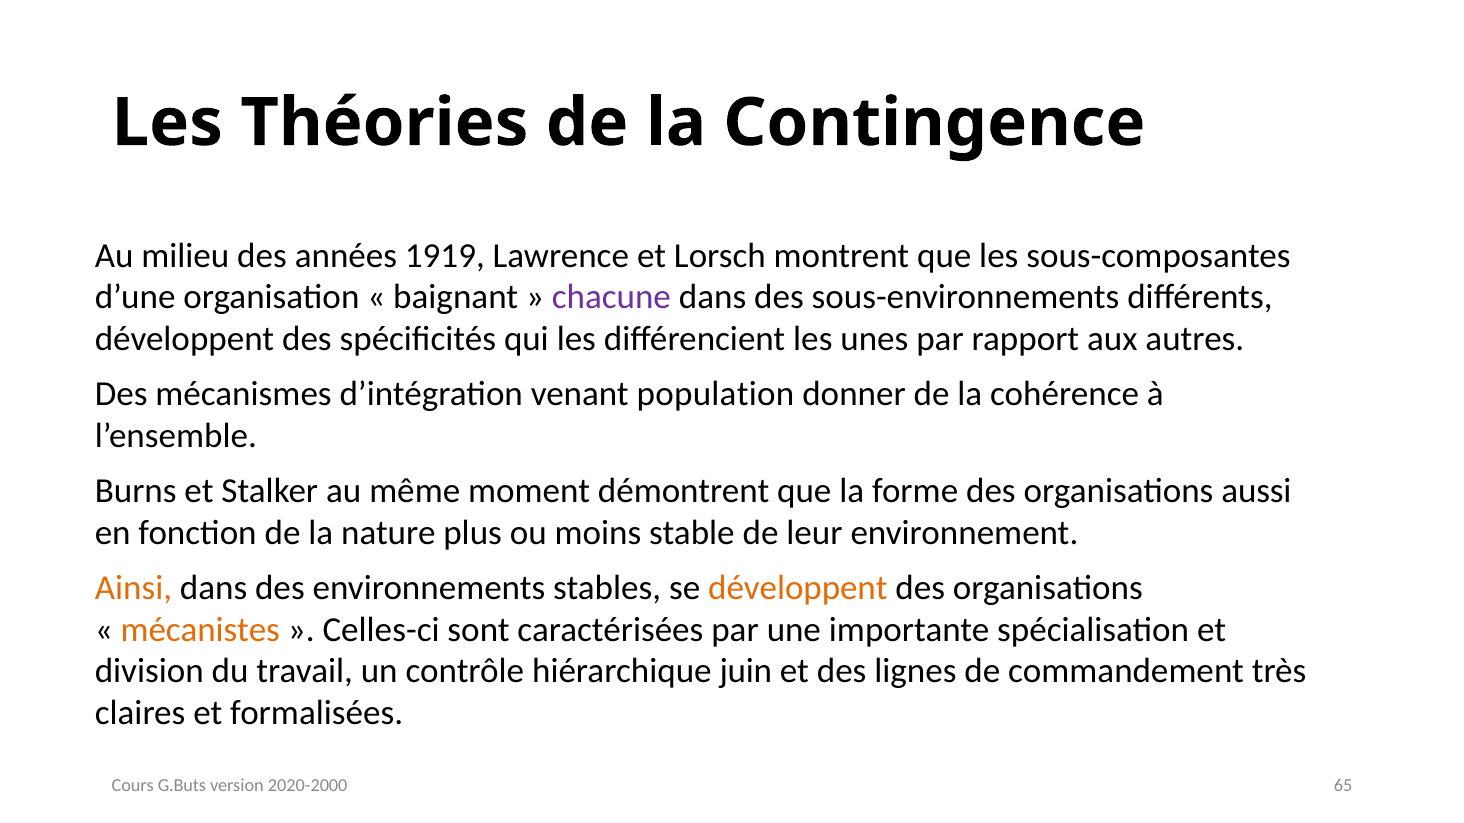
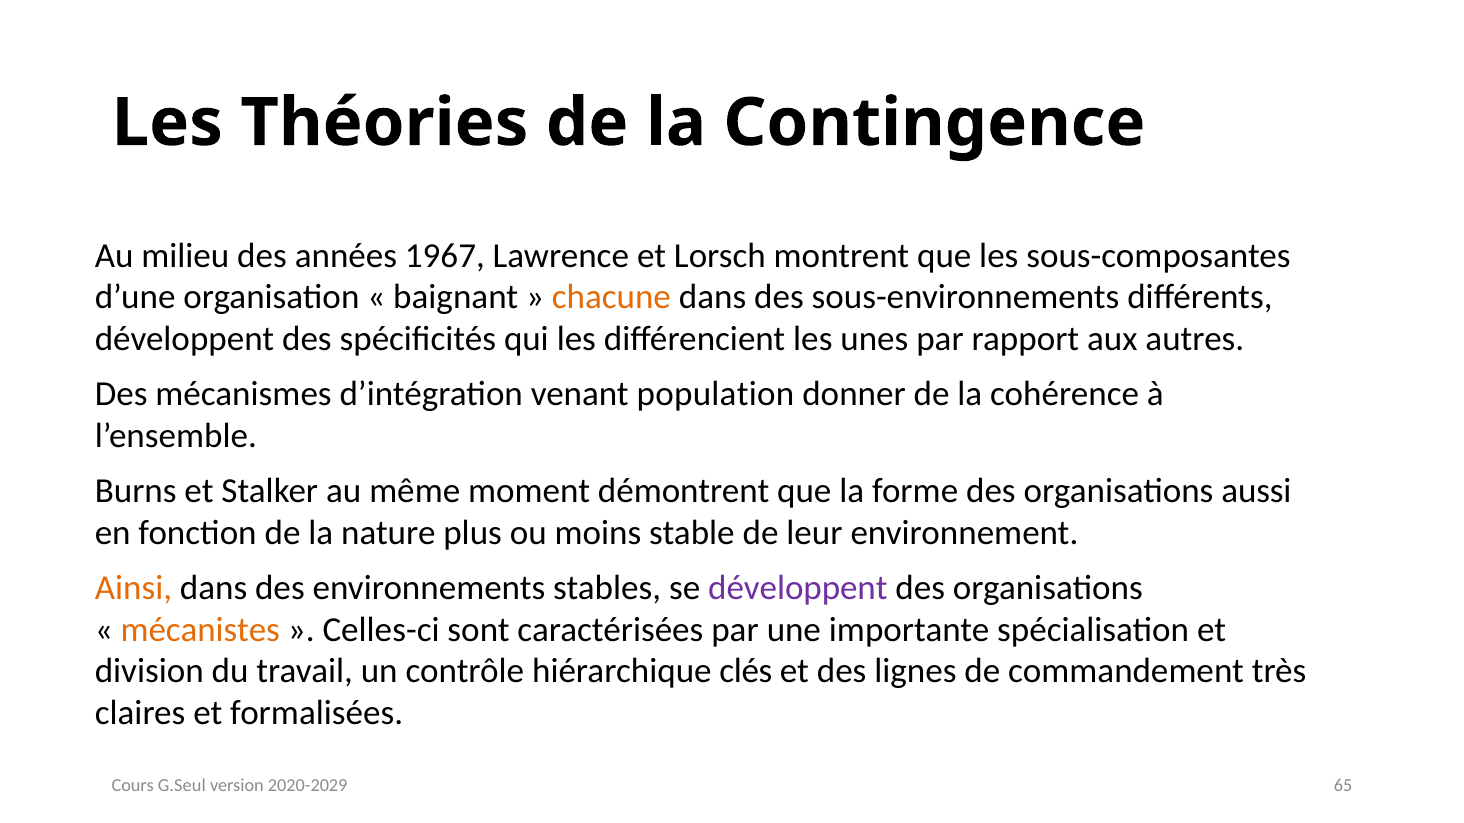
1919: 1919 -> 1967
chacune colour: purple -> orange
développent at (798, 588) colour: orange -> purple
juin: juin -> clés
G.Buts: G.Buts -> G.Seul
2020-2000: 2020-2000 -> 2020-2029
